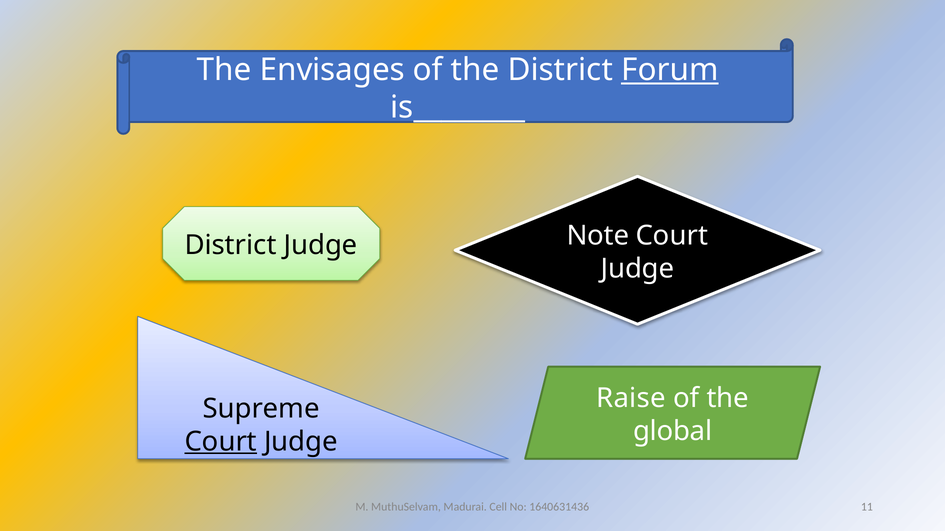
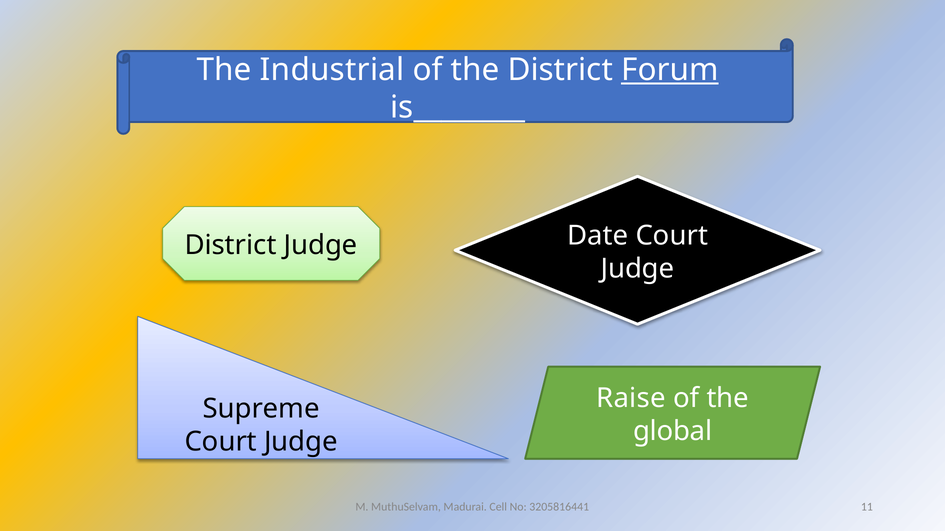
Envisages: Envisages -> Industrial
Note: Note -> Date
Court at (221, 442) underline: present -> none
1640631436: 1640631436 -> 3205816441
